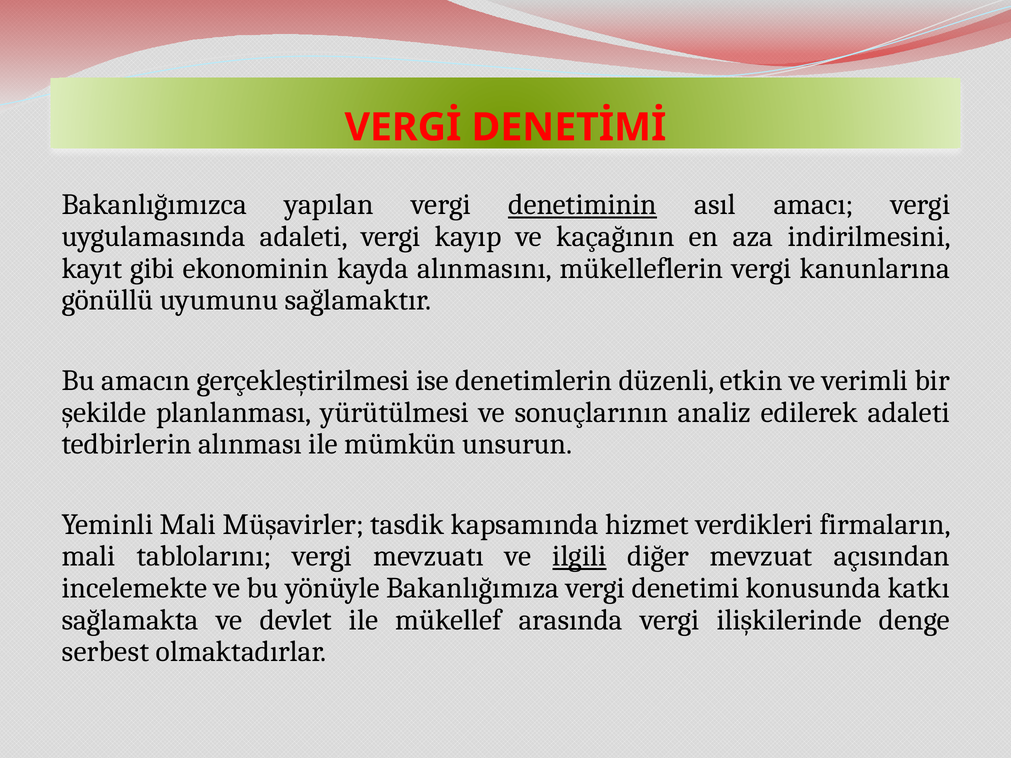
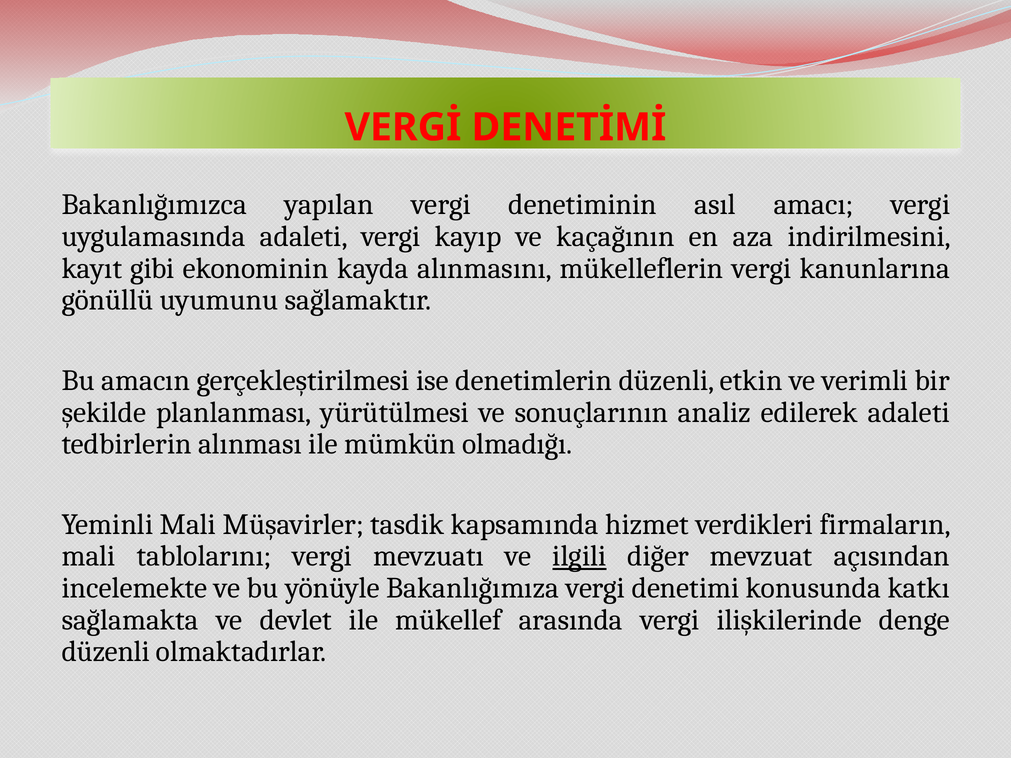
denetiminin underline: present -> none
unsurun: unsurun -> olmadığı
serbest at (105, 652): serbest -> düzenli
